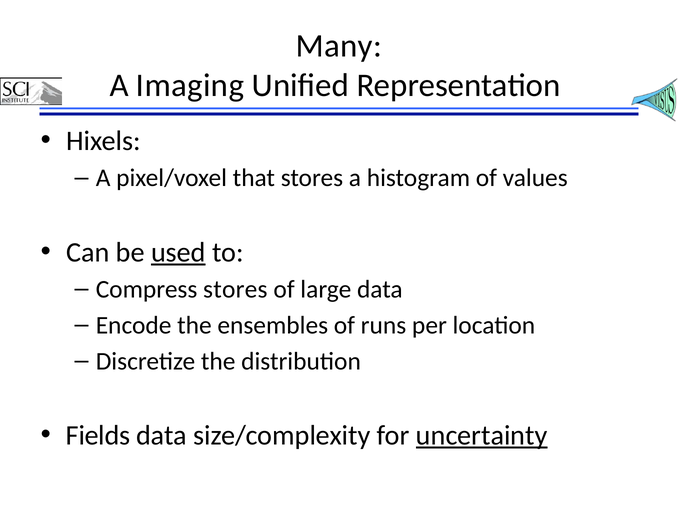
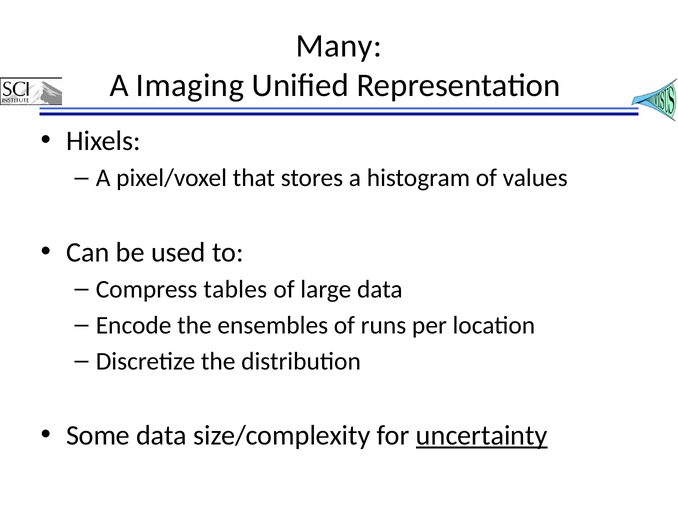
used underline: present -> none
Compress stores: stores -> tables
Fields: Fields -> Some
